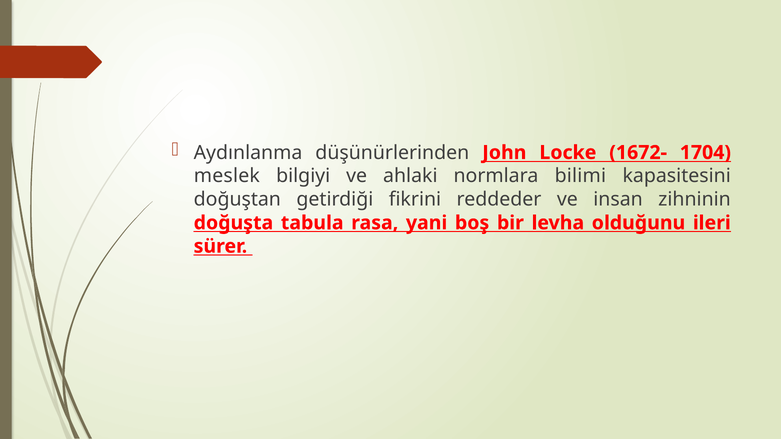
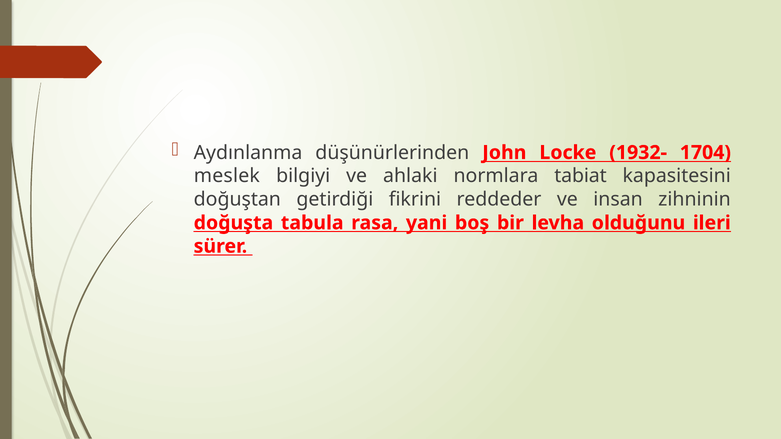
1672-: 1672- -> 1932-
bilimi: bilimi -> tabiat
